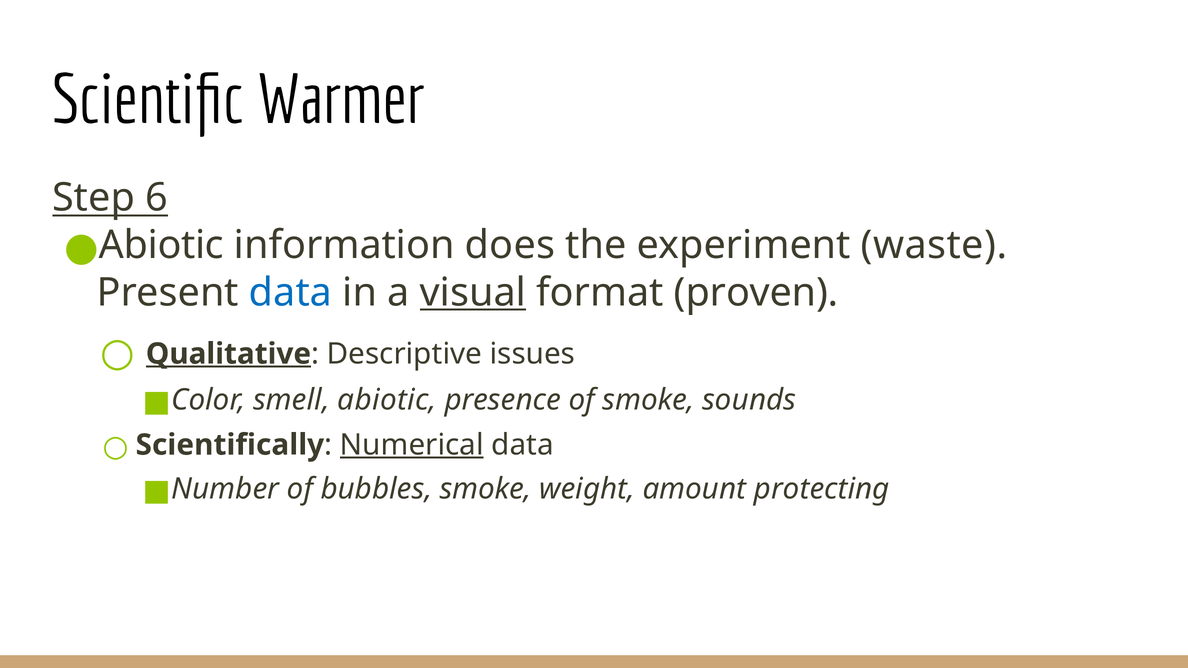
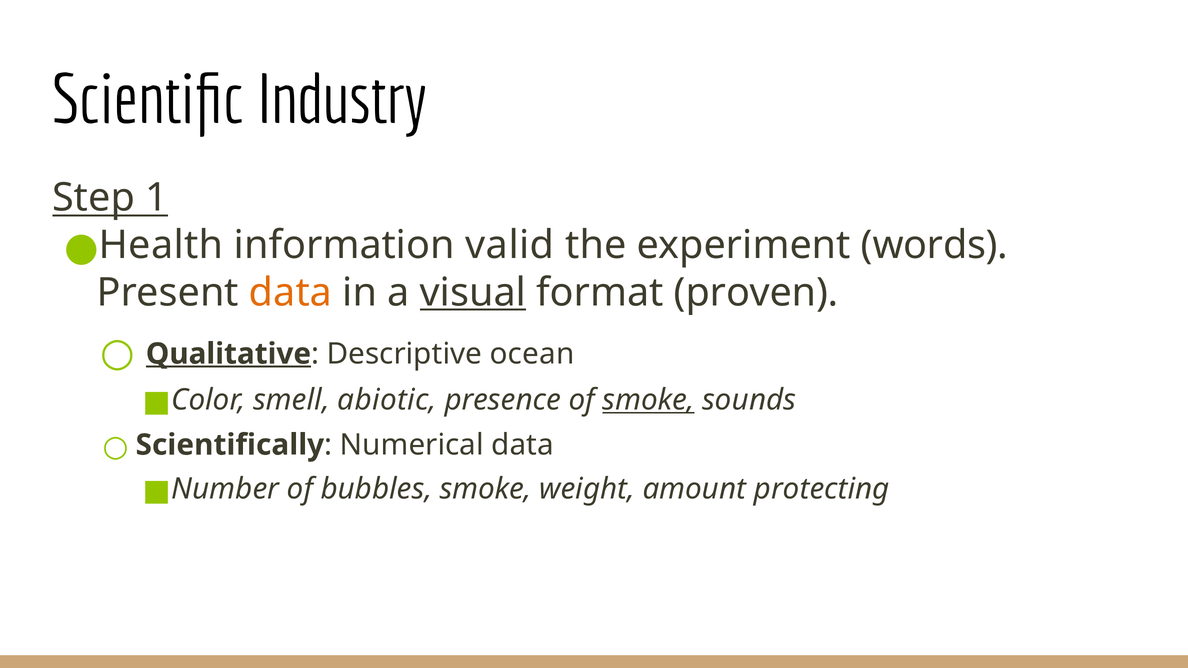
Warmer: Warmer -> Industry
6: 6 -> 1
Abiotic at (161, 245): Abiotic -> Health
does: does -> valid
waste: waste -> words
data at (291, 293) colour: blue -> orange
issues: issues -> ocean
smoke at (649, 400) underline: none -> present
Numerical underline: present -> none
